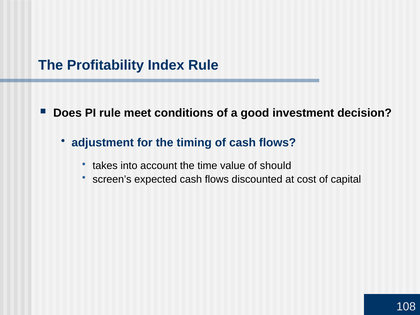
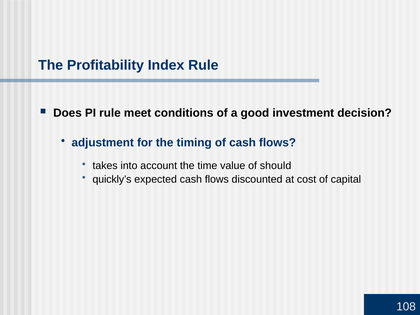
screen’s: screen’s -> quickly’s
